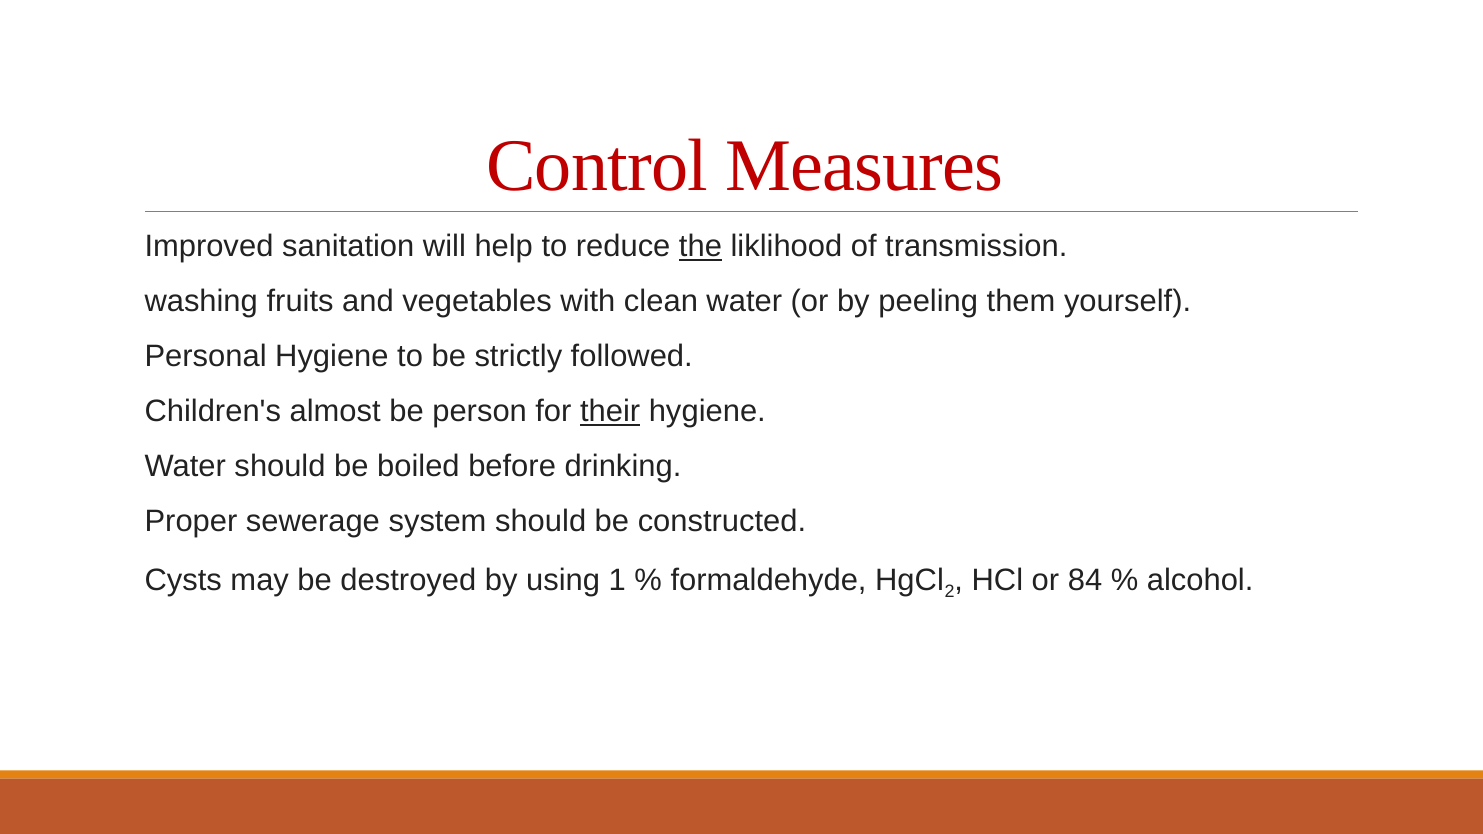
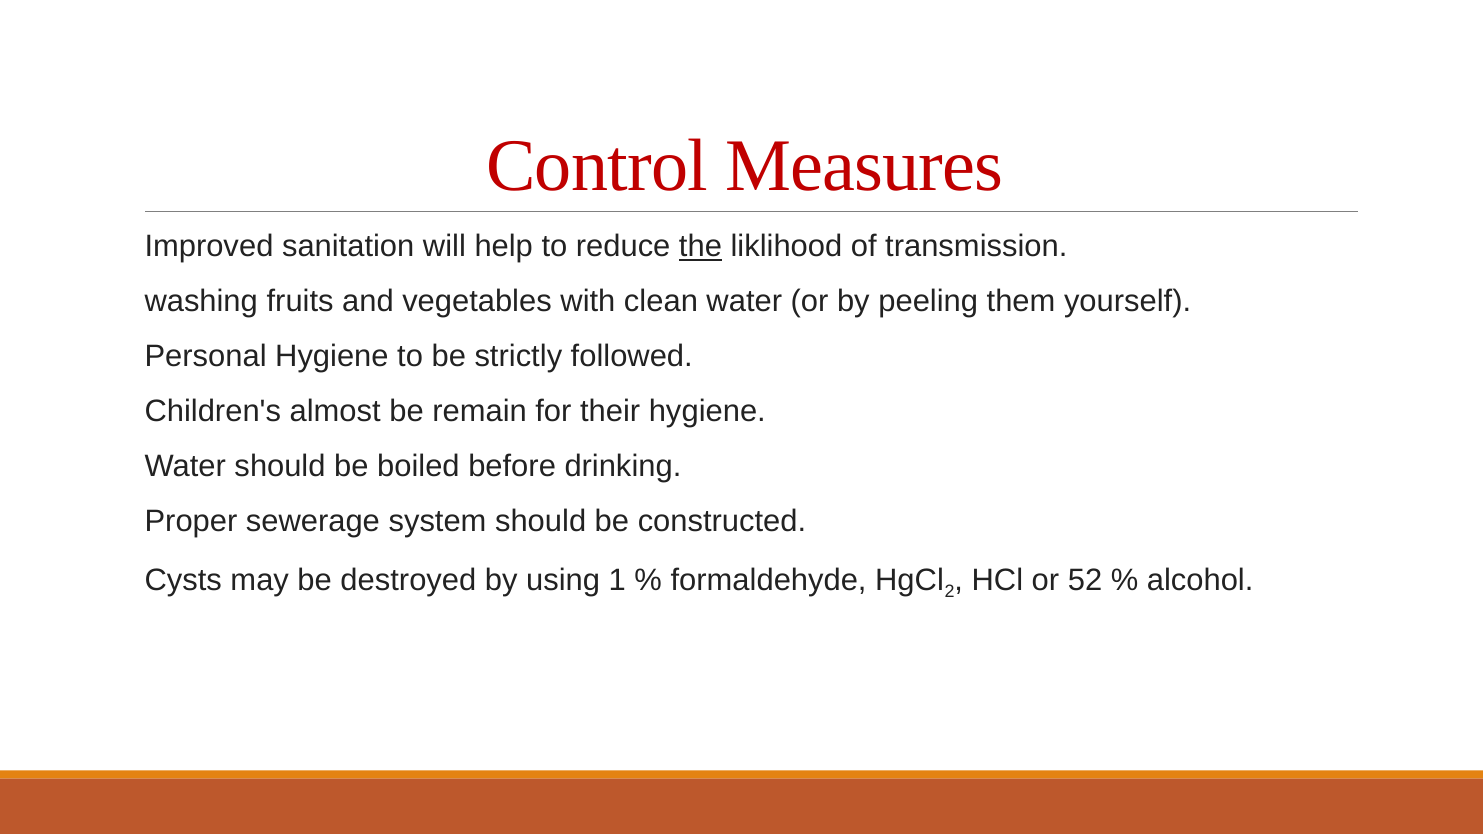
person: person -> remain
their underline: present -> none
84: 84 -> 52
